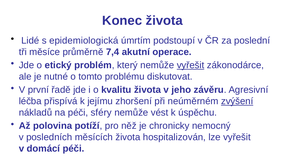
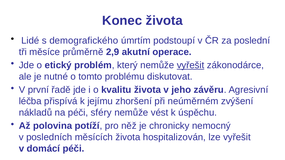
epidemiologická: epidemiologická -> demografického
7,4: 7,4 -> 2,9
zvýšení underline: present -> none
